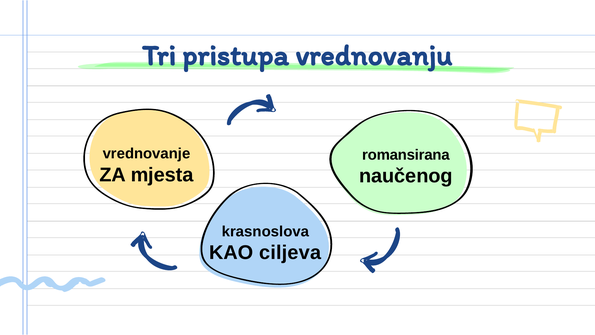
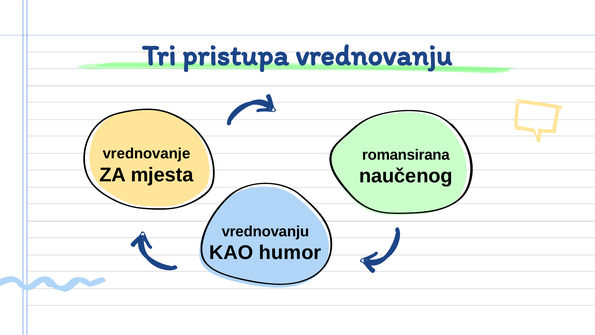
krasnoslova at (265, 231): krasnoslova -> vrednovanju
ciljeva: ciljeva -> humor
